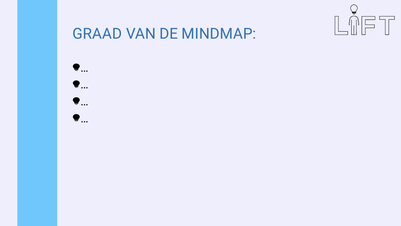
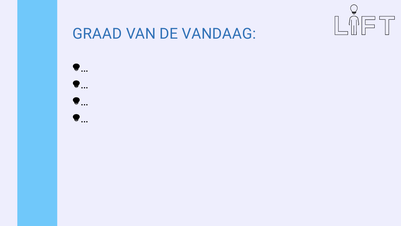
MINDMAP: MINDMAP -> VANDAAG
